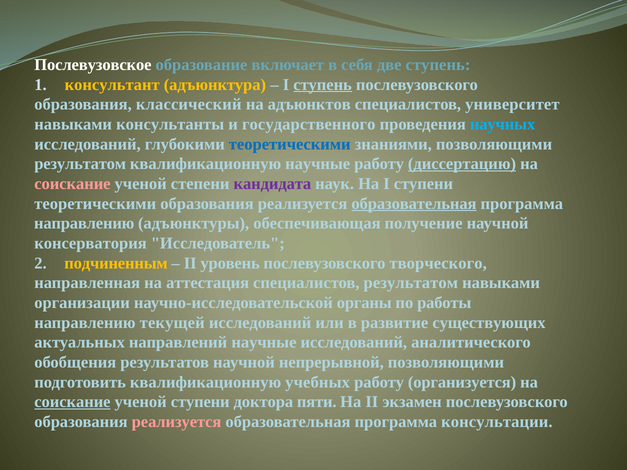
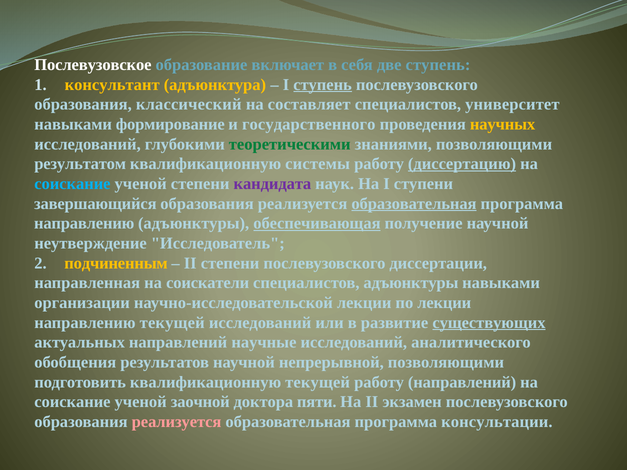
адъюнктов: адъюнктов -> составляет
консультанты: консультанты -> формирование
научных colour: light blue -> yellow
теоретическими at (290, 144) colour: blue -> green
квалификационную научные: научные -> системы
соискание at (72, 184) colour: pink -> light blue
теоретическими at (95, 204): теоретическими -> завершающийся
обеспечивающая underline: none -> present
консерватория: консерватория -> неутверждение
II уровень: уровень -> степени
творческого: творческого -> диссертации
аттестация: аттестация -> соискатели
специалистов результатом: результатом -> адъюнктуры
научно-исследовательской органы: органы -> лекции
по работы: работы -> лекции
существующих underline: none -> present
квалификационную учебных: учебных -> текущей
работу организуется: организуется -> направлений
соискание at (72, 402) underline: present -> none
ученой ступени: ступени -> заочной
